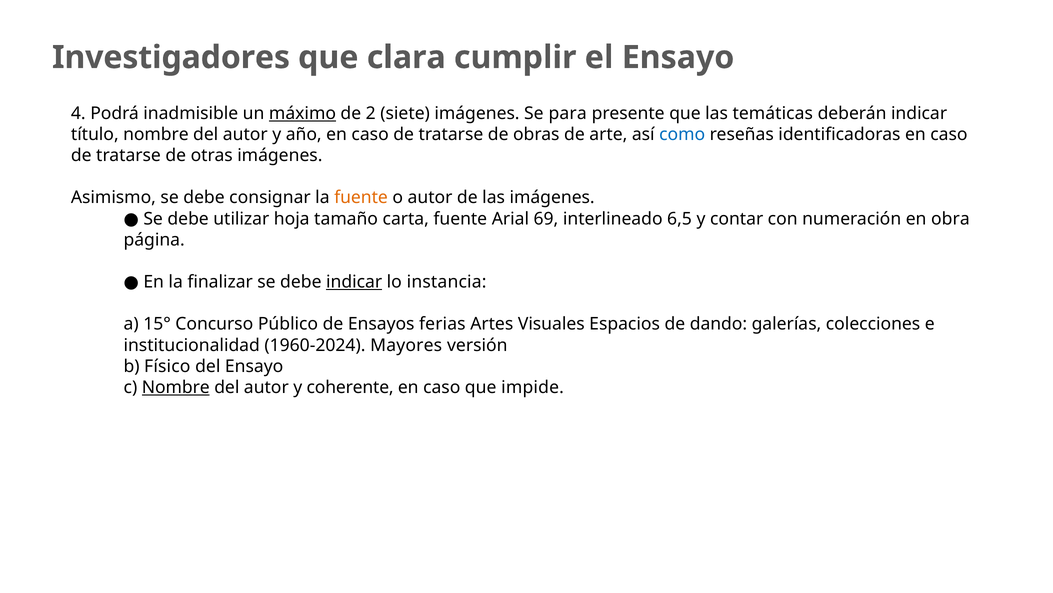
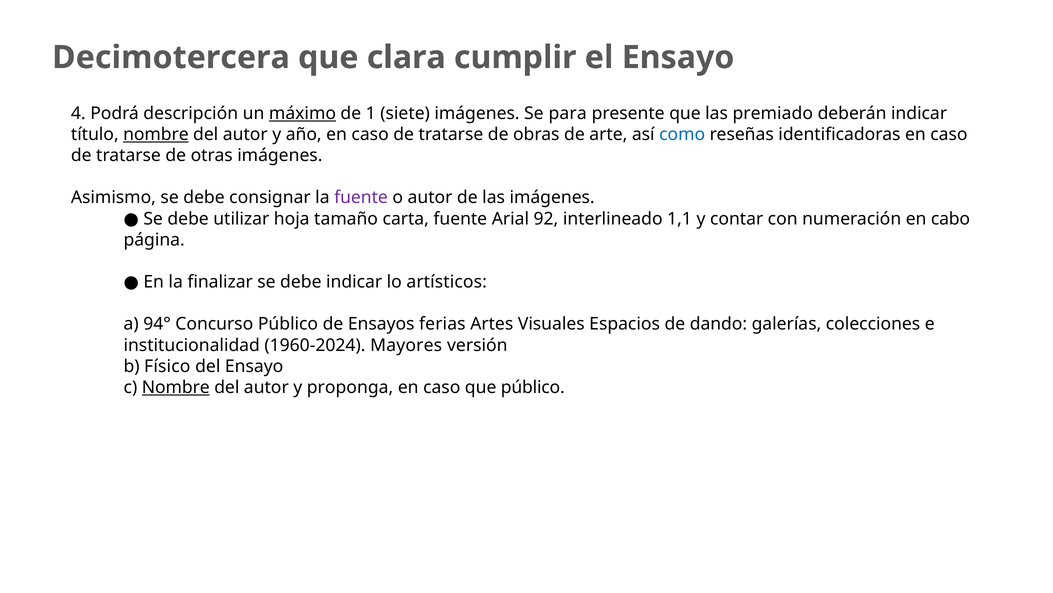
Investigadores: Investigadores -> Decimotercera
inadmisible: inadmisible -> descripción
2: 2 -> 1
temáticas: temáticas -> premiado
nombre at (156, 134) underline: none -> present
fuente at (361, 197) colour: orange -> purple
69: 69 -> 92
6,5: 6,5 -> 1,1
obra: obra -> cabo
indicar at (354, 282) underline: present -> none
instancia: instancia -> artísticos
15°: 15° -> 94°
coherente: coherente -> proponga
que impide: impide -> público
